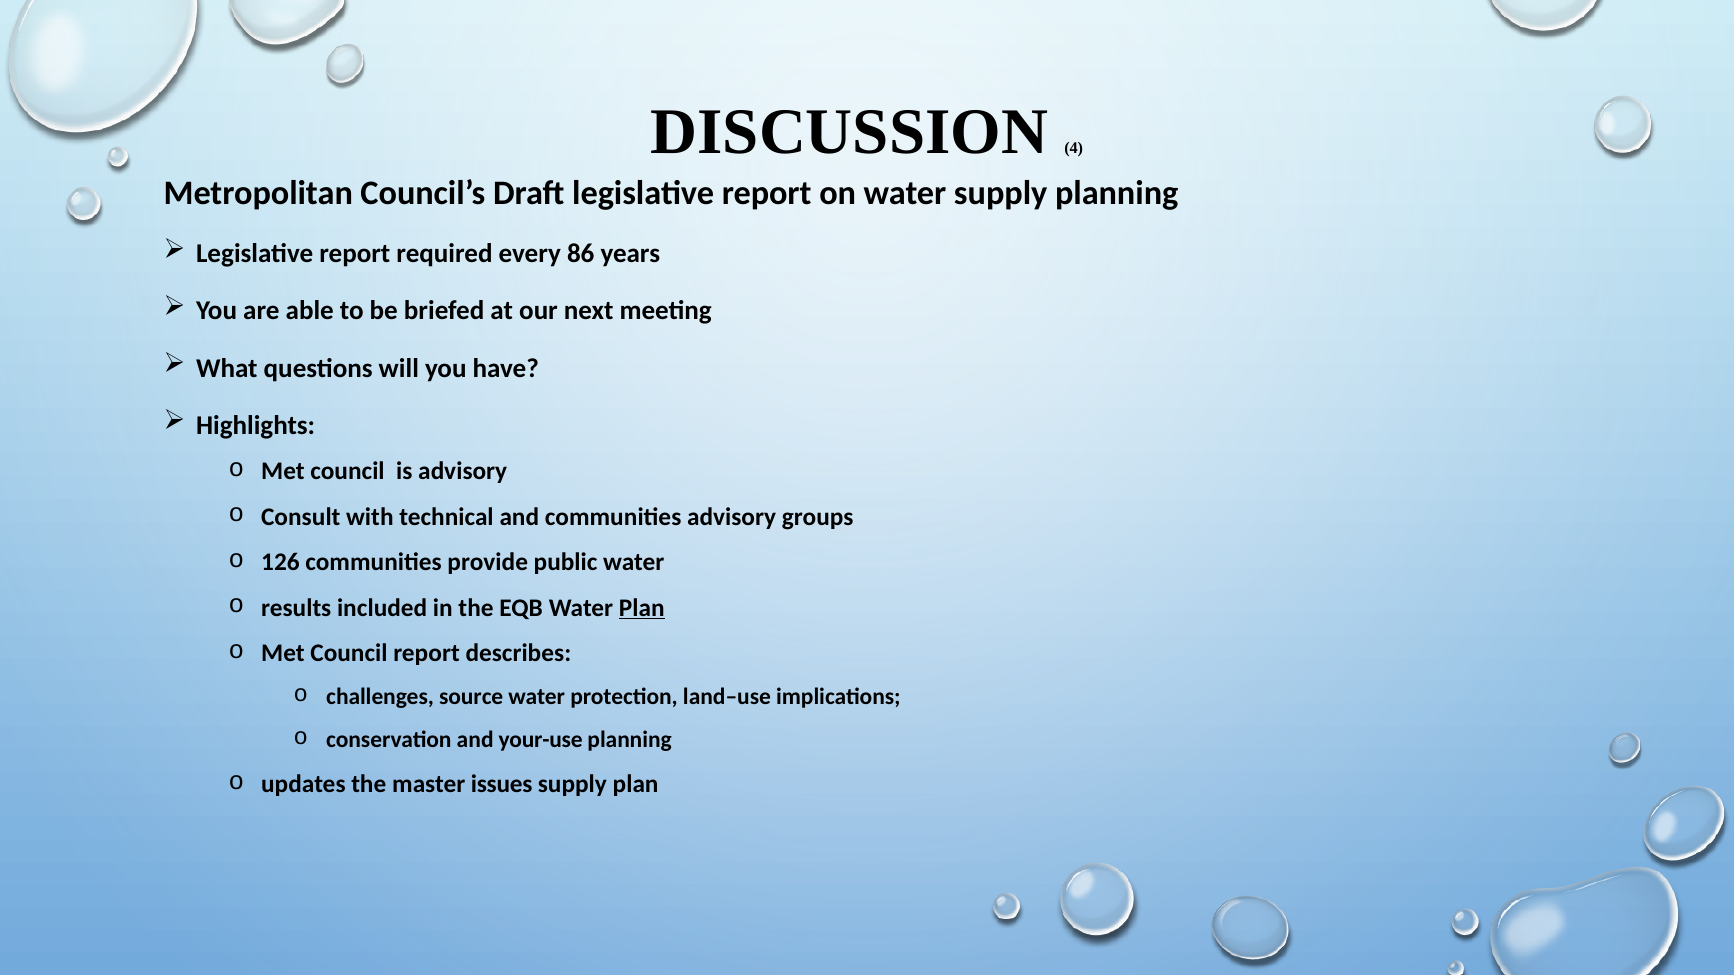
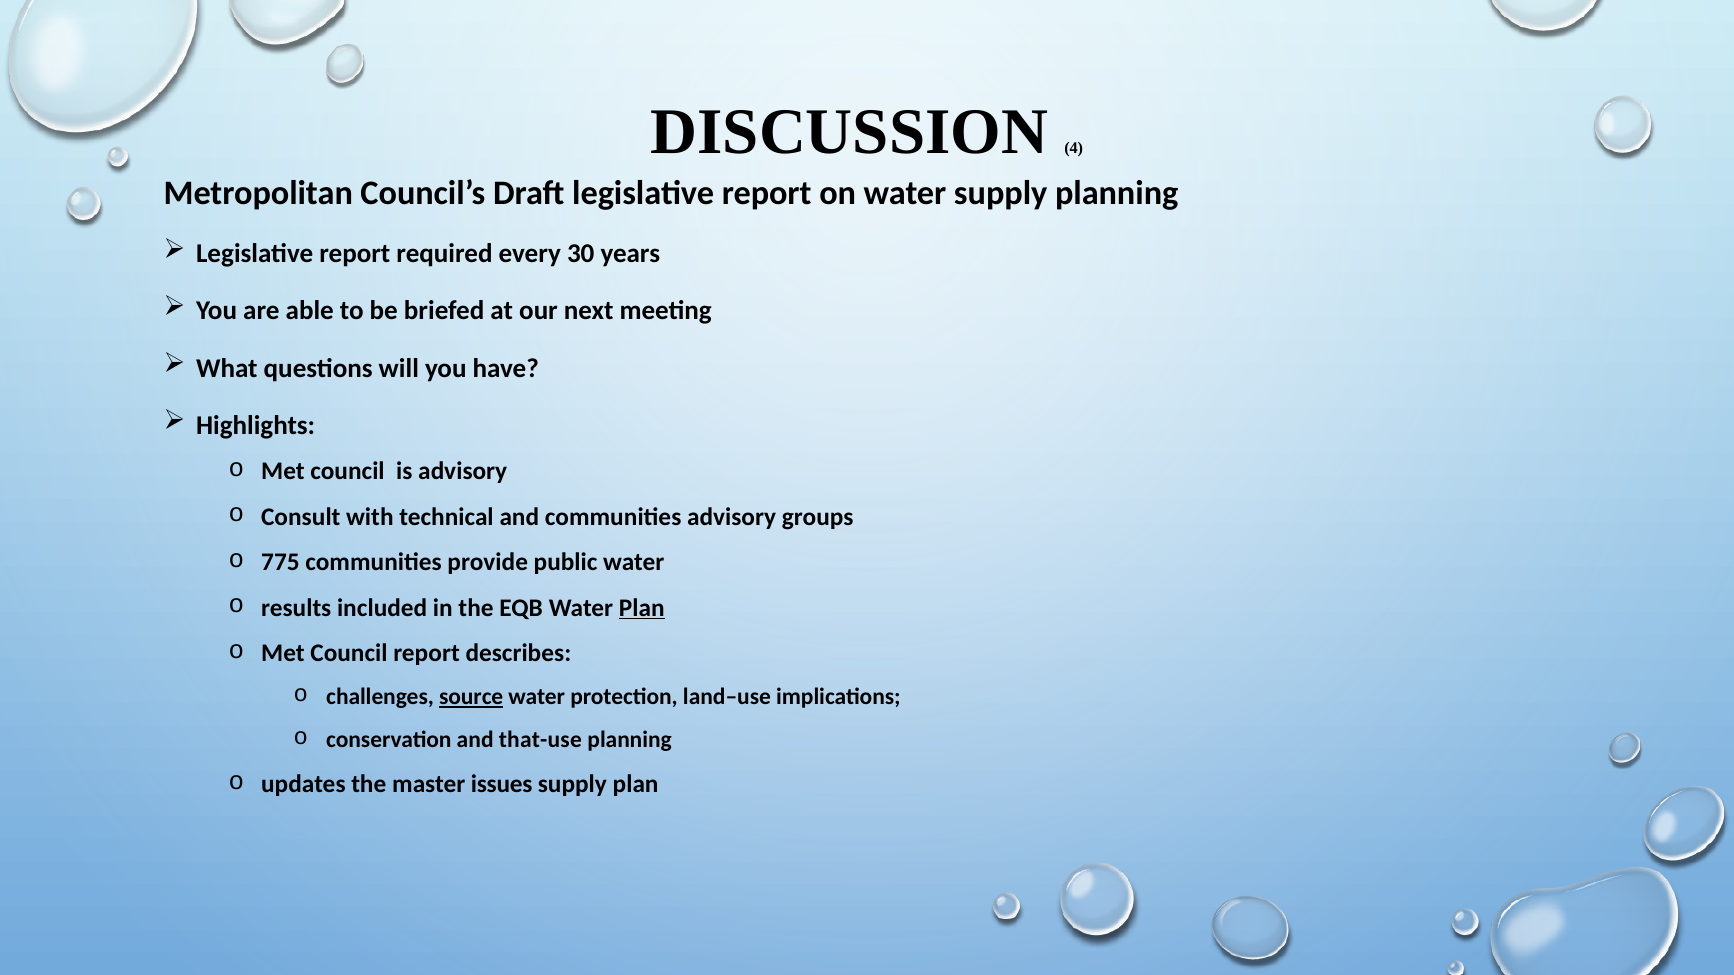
86: 86 -> 30
126: 126 -> 775
source underline: none -> present
your-use: your-use -> that-use
